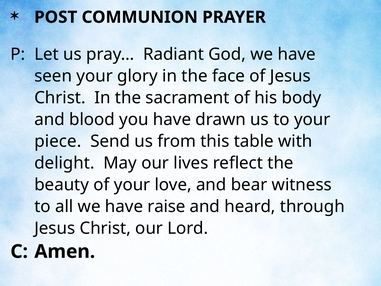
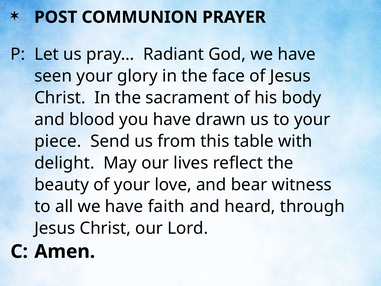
raise: raise -> faith
